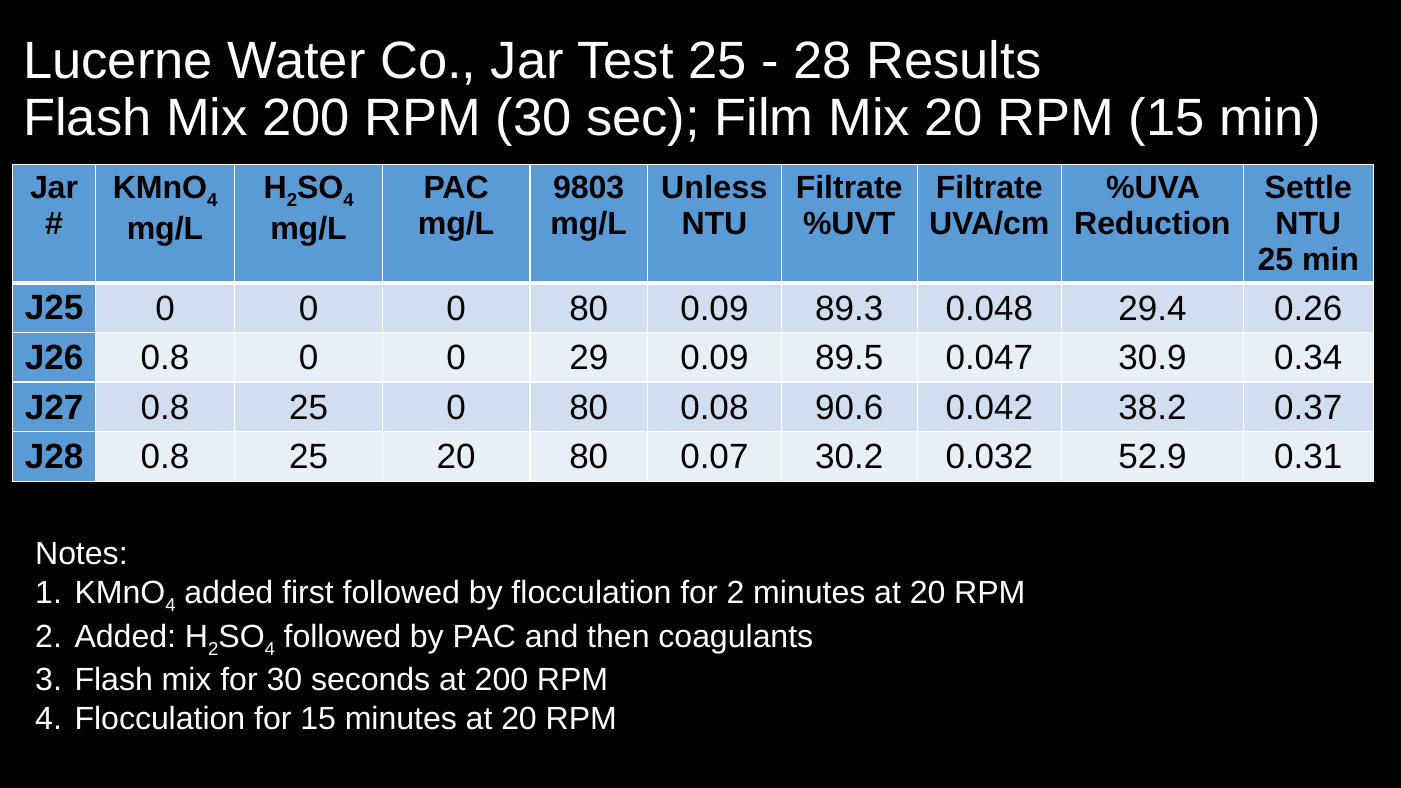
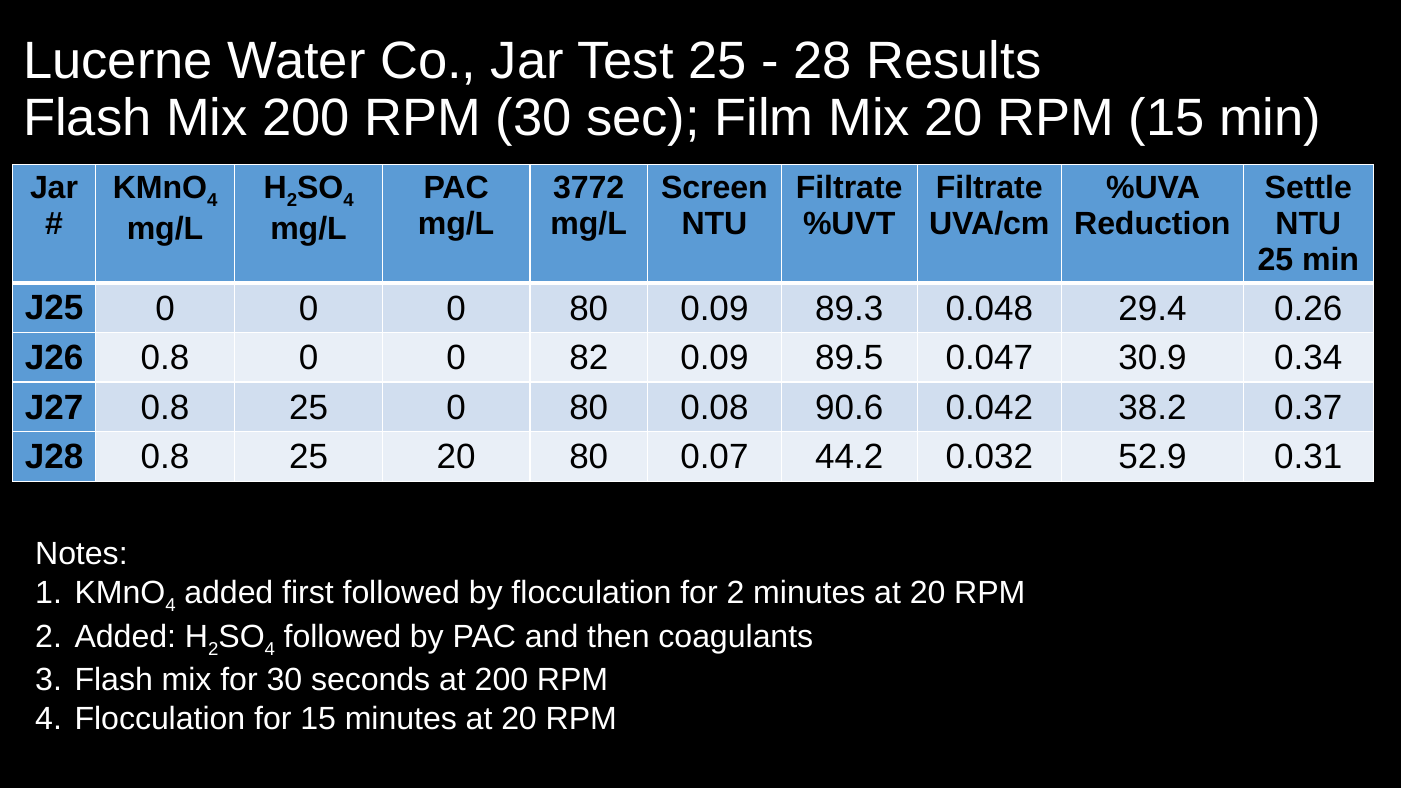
9803: 9803 -> 3772
Unless: Unless -> Screen
29: 29 -> 82
30.2: 30.2 -> 44.2
